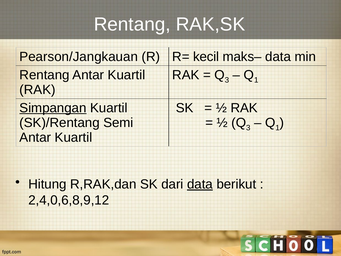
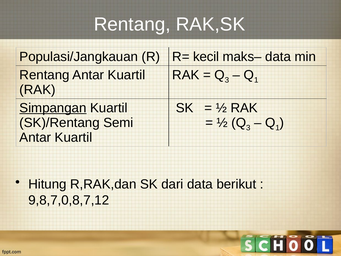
Pearson/Jangkauan: Pearson/Jangkauan -> Populasi/Jangkauan
data at (200, 184) underline: present -> none
2,4,0,6,8,9,12: 2,4,0,6,8,9,12 -> 9,8,7,0,8,7,12
